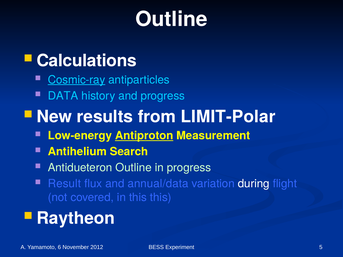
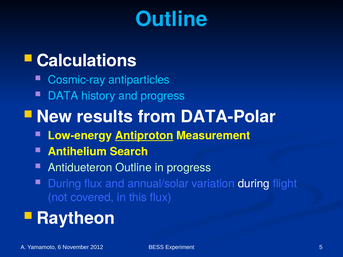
Outline at (171, 19) colour: white -> light blue
Cosmic-ray underline: present -> none
LIMIT-Polar: LIMIT-Polar -> DATA-Polar
Result at (64, 184): Result -> During
annual/data: annual/data -> annual/solar
this this: this -> flux
